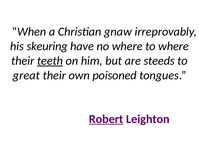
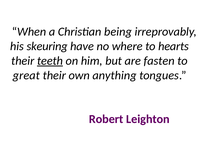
gnaw: gnaw -> being
to where: where -> hearts
steeds: steeds -> fasten
poisoned: poisoned -> anything
Robert underline: present -> none
